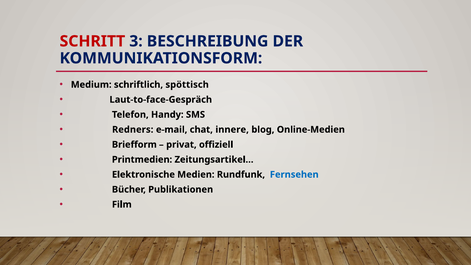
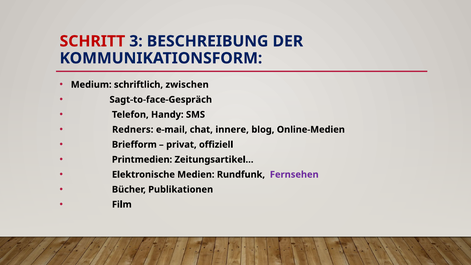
spöttisch: spöttisch -> zwischen
Laut-to-face-Gespräch: Laut-to-face-Gespräch -> Sagt-to-face-Gespräch
Fernsehen colour: blue -> purple
